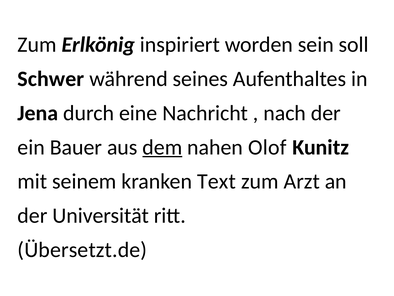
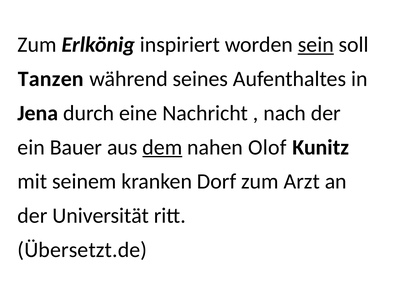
sein underline: none -> present
Schwer: Schwer -> Tanzen
Text: Text -> Dorf
